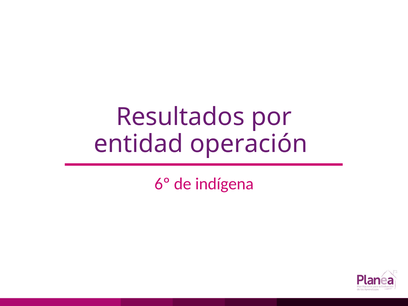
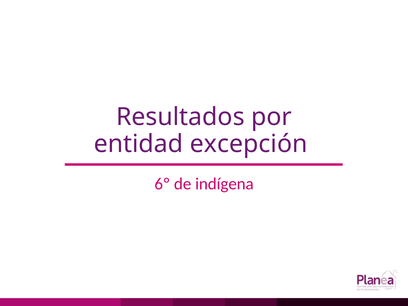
operación: operación -> excepción
